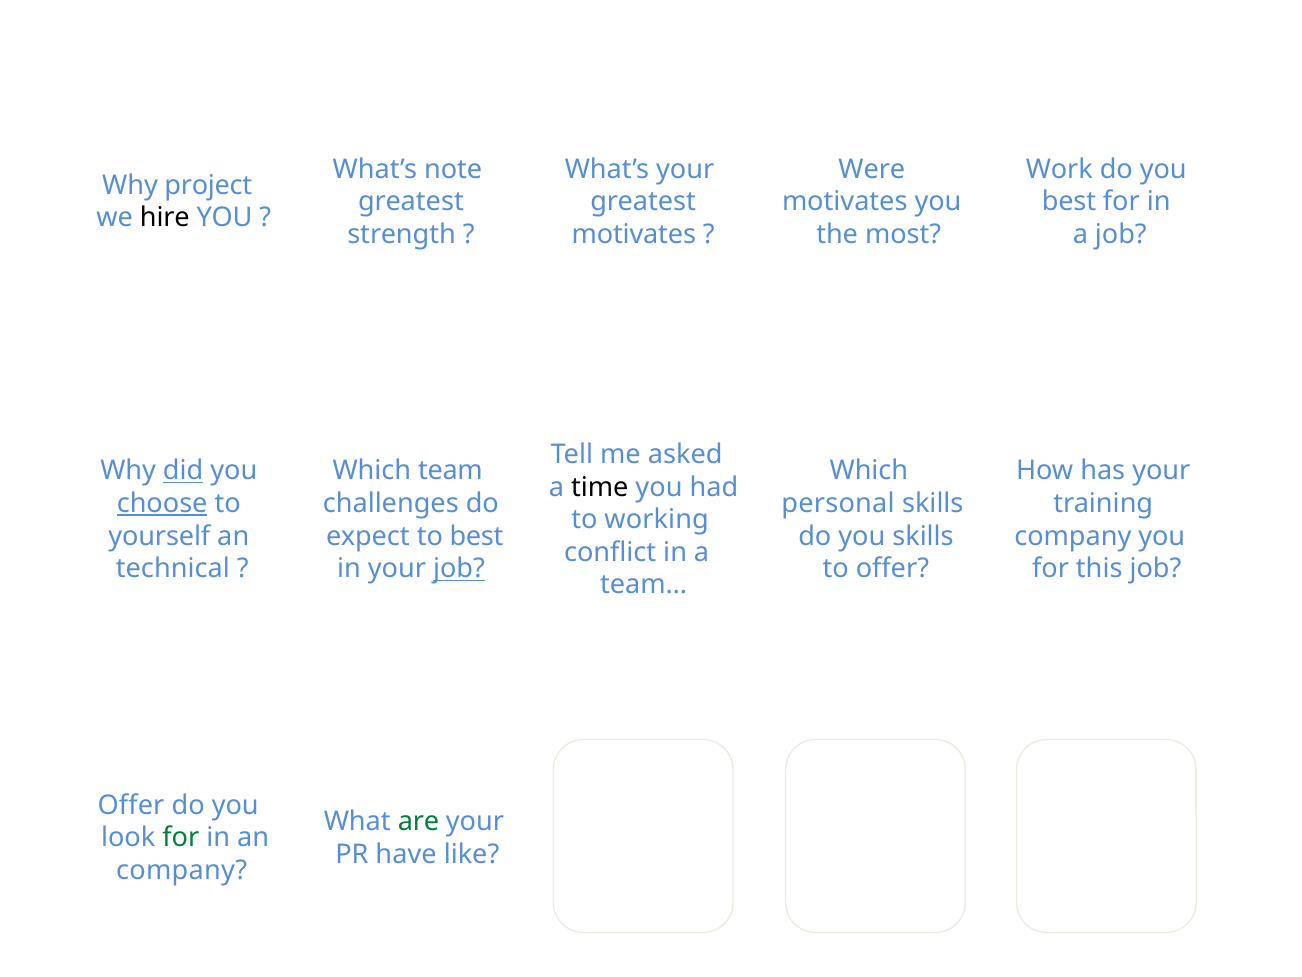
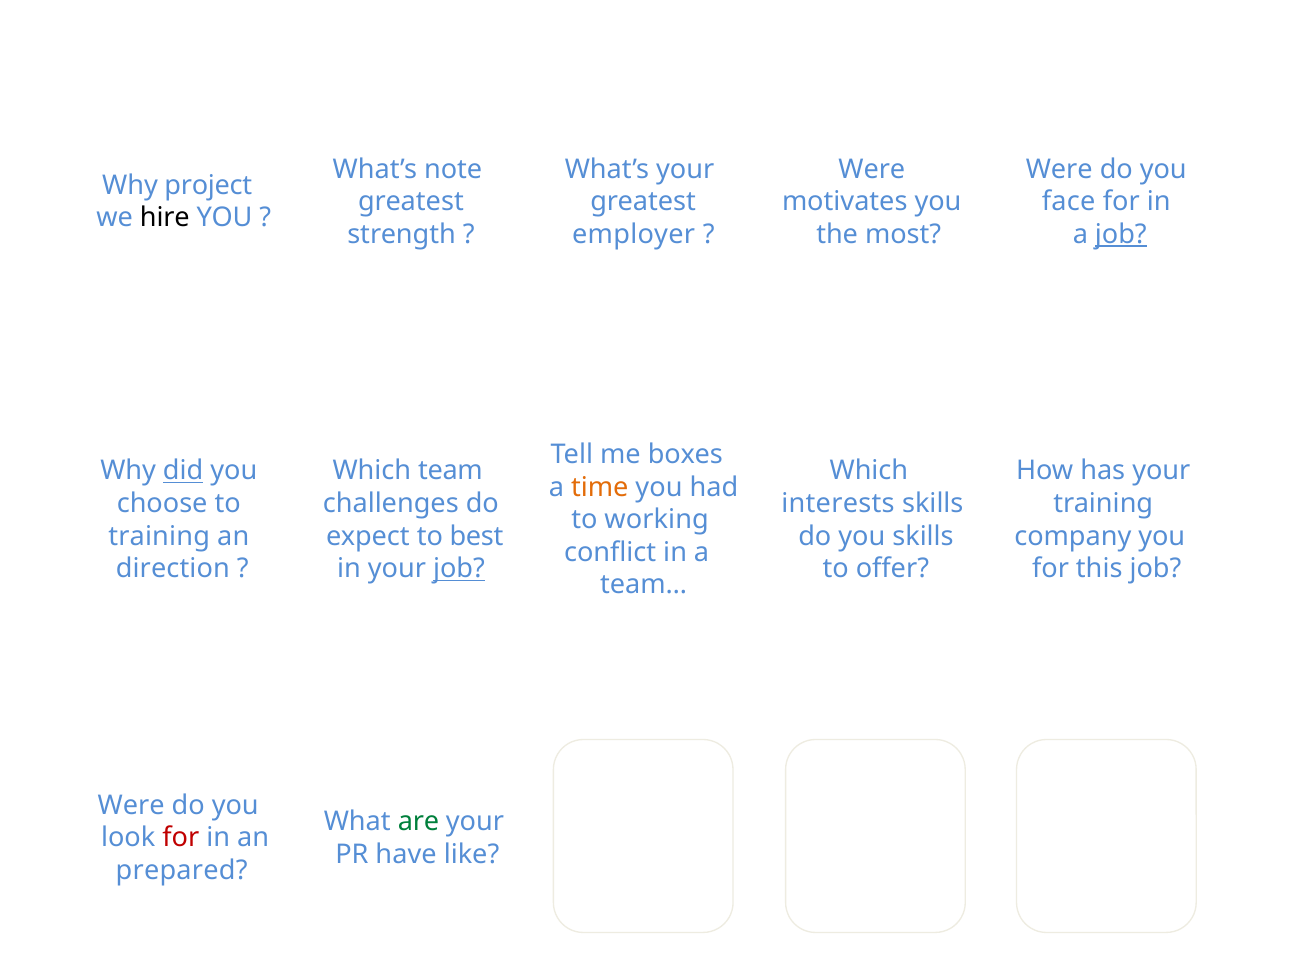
Work at (1059, 169): Work -> Were
best at (1069, 202): best -> face
motivates at (634, 234): motivates -> employer
job at (1121, 234) underline: none -> present
asked: asked -> boxes
time colour: black -> orange
choose underline: present -> none
personal: personal -> interests
yourself at (159, 536): yourself -> training
technical: technical -> direction
Offer at (131, 805): Offer -> Were
for at (181, 837) colour: green -> red
company at (182, 870): company -> prepared
